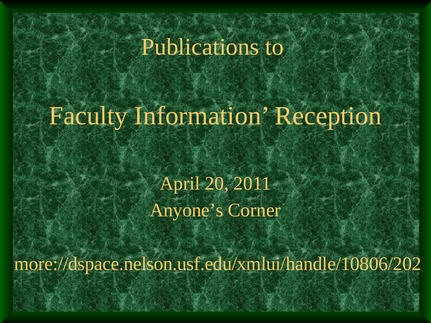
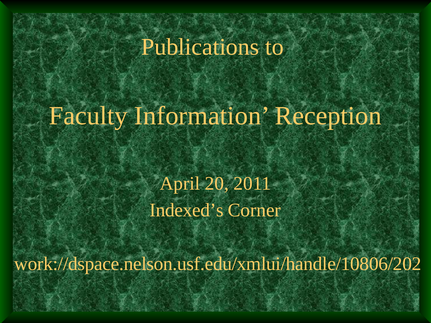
Anyone’s: Anyone’s -> Indexed’s
more://dspace.nelson.usf.edu/xmlui/handle/10806/202: more://dspace.nelson.usf.edu/xmlui/handle/10806/202 -> work://dspace.nelson.usf.edu/xmlui/handle/10806/202
